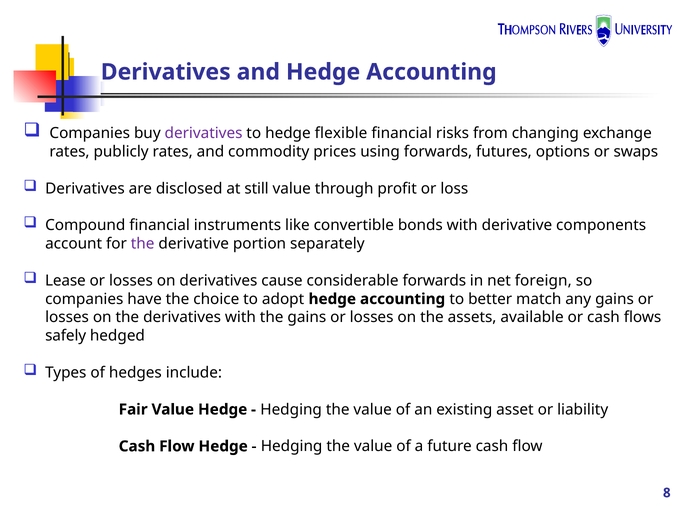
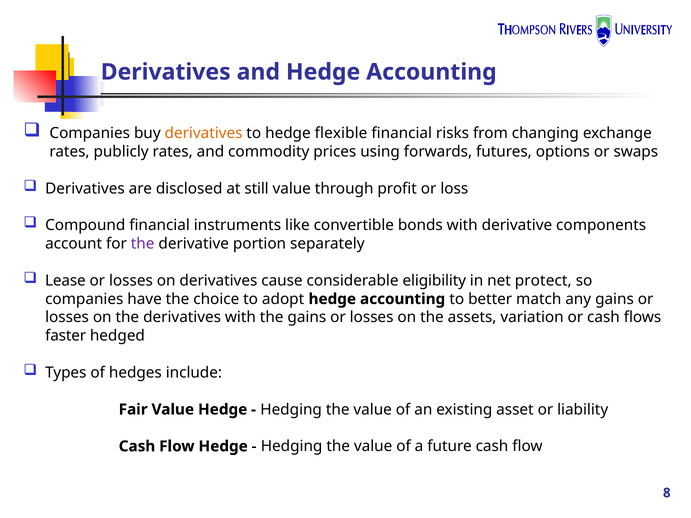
derivatives at (204, 133) colour: purple -> orange
considerable forwards: forwards -> eligibility
foreign: foreign -> protect
available: available -> variation
safely: safely -> faster
